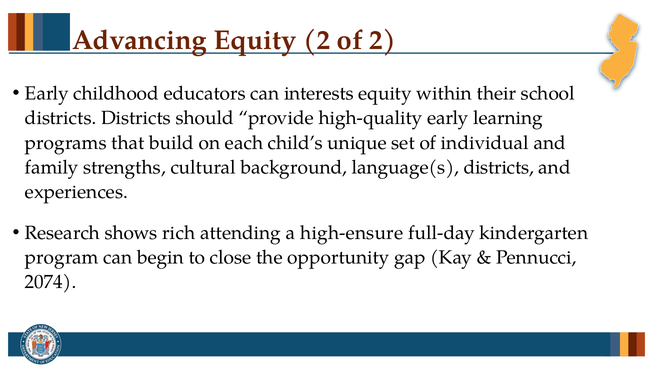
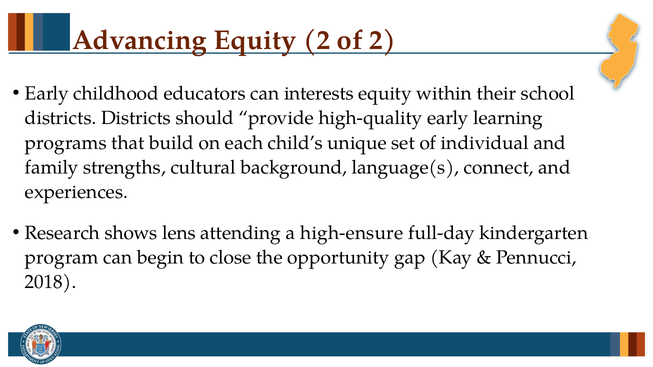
language(s districts: districts -> connect
rich: rich -> lens
2074: 2074 -> 2018
